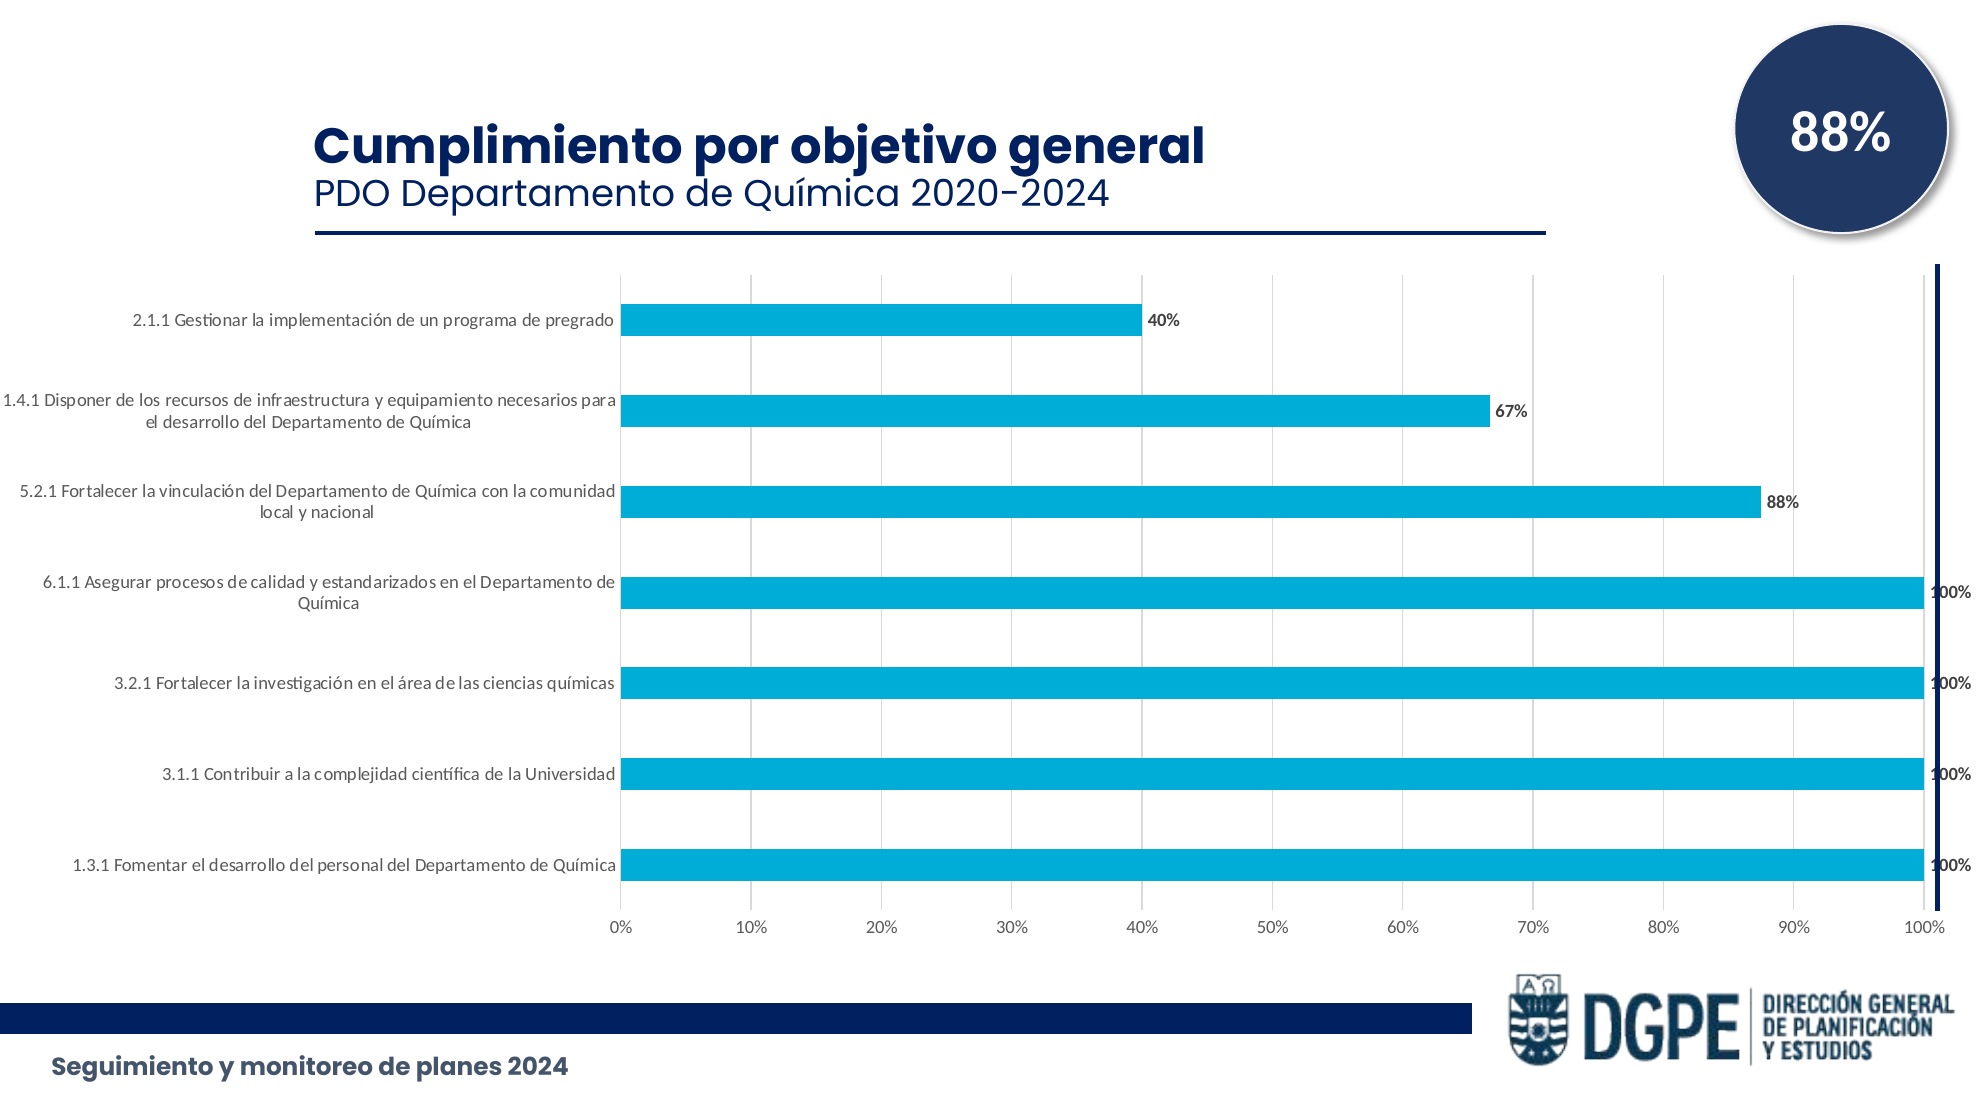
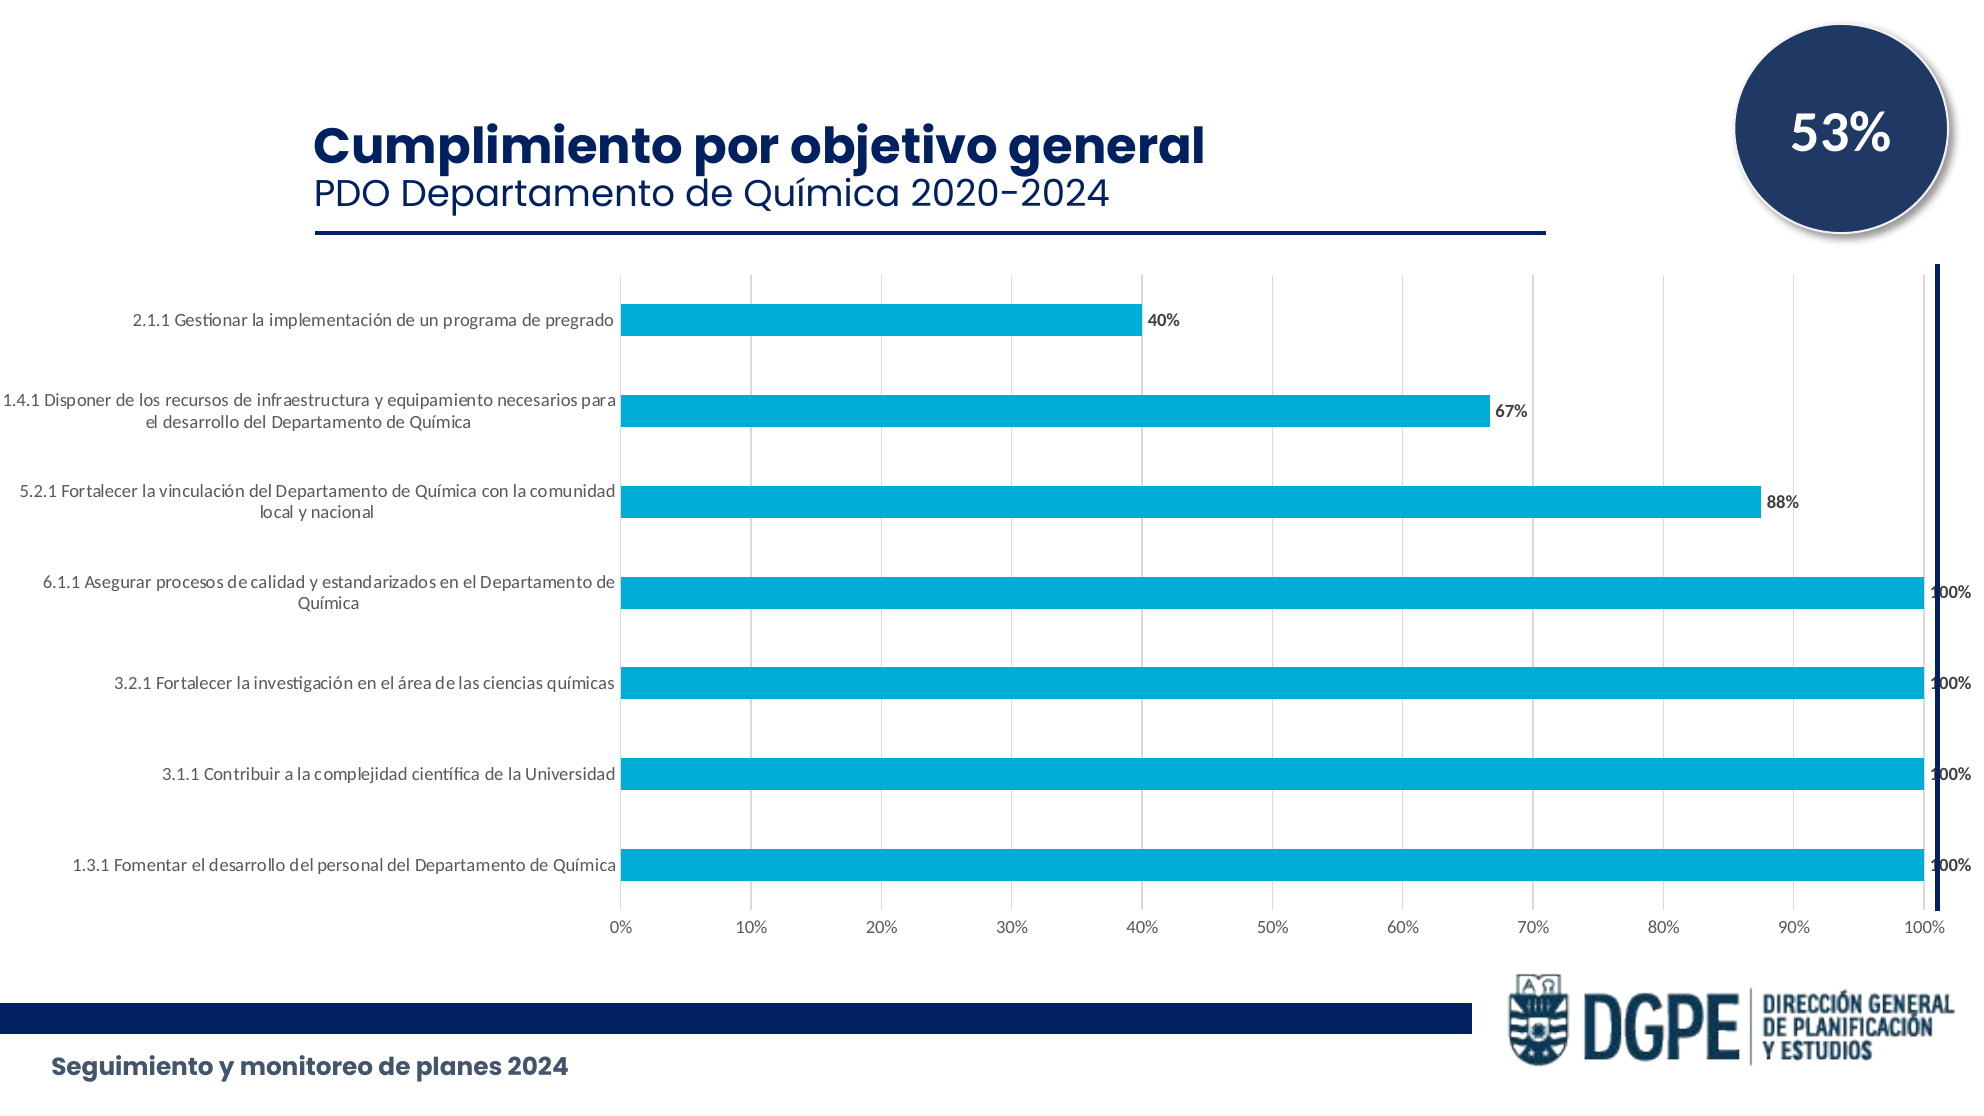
88% at (1841, 133): 88% -> 53%
